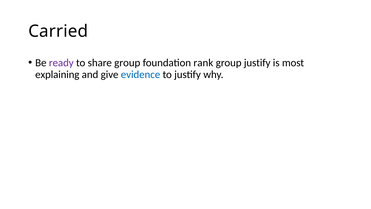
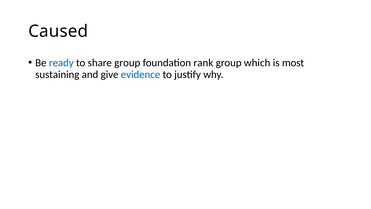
Carried: Carried -> Caused
ready colour: purple -> blue
group justify: justify -> which
explaining: explaining -> sustaining
